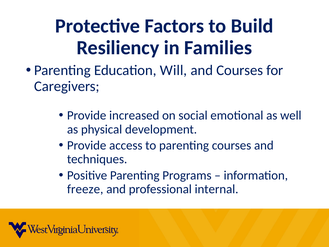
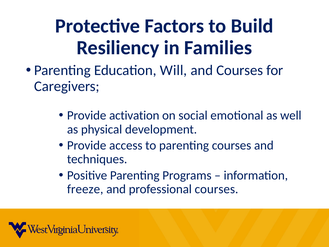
increased: increased -> activation
professional internal: internal -> courses
